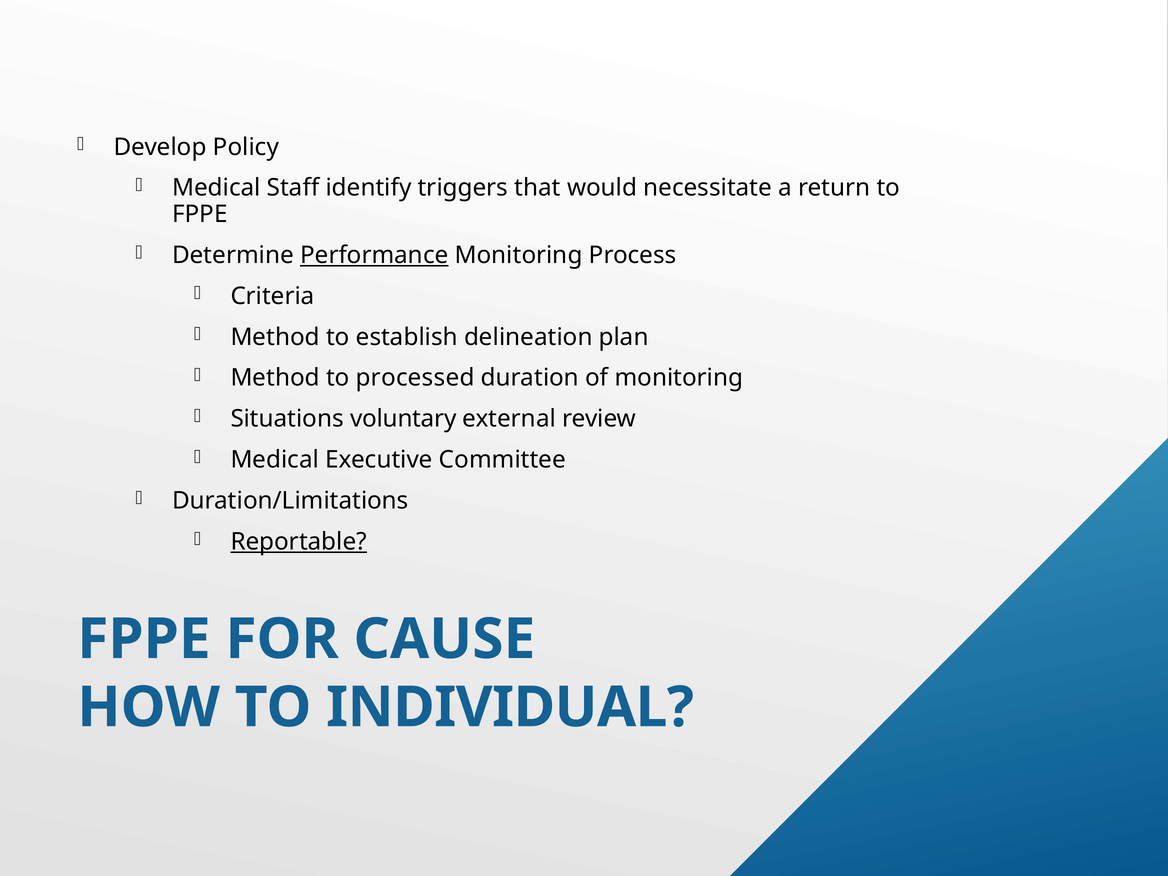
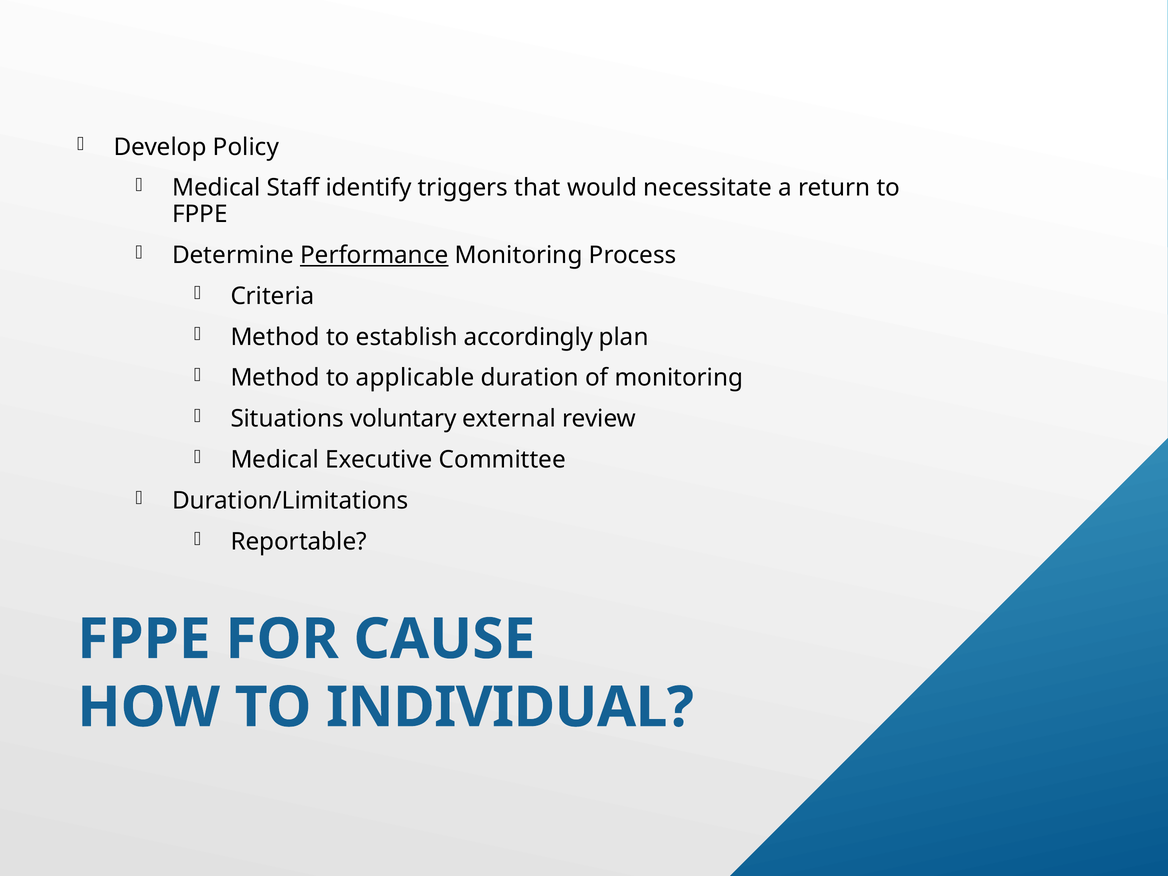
delineation: delineation -> accordingly
processed: processed -> applicable
Reportable underline: present -> none
